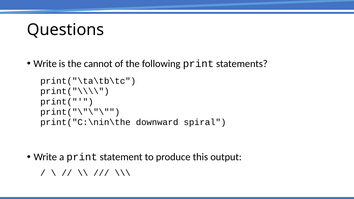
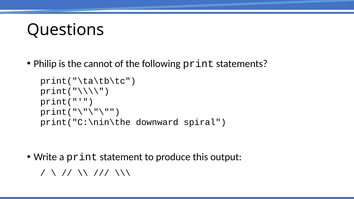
Write at (45, 64): Write -> Philip
